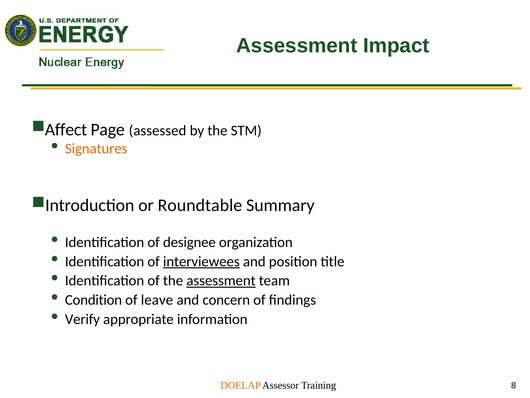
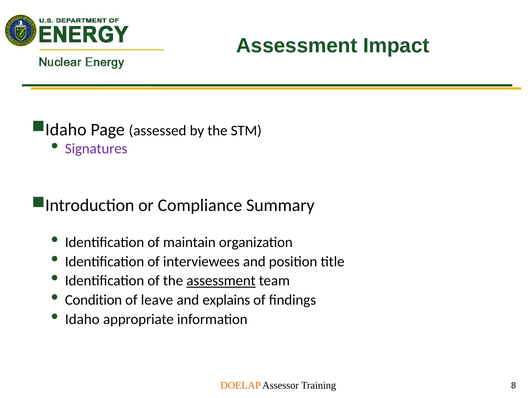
Affect at (66, 129): Affect -> Idaho
Signatures colour: orange -> purple
Roundtable: Roundtable -> Compliance
designee: designee -> maintain
interviewees underline: present -> none
concern: concern -> explains
Verify at (82, 319): Verify -> Idaho
